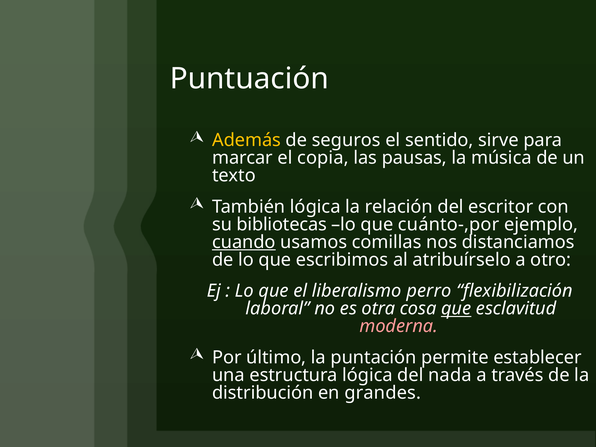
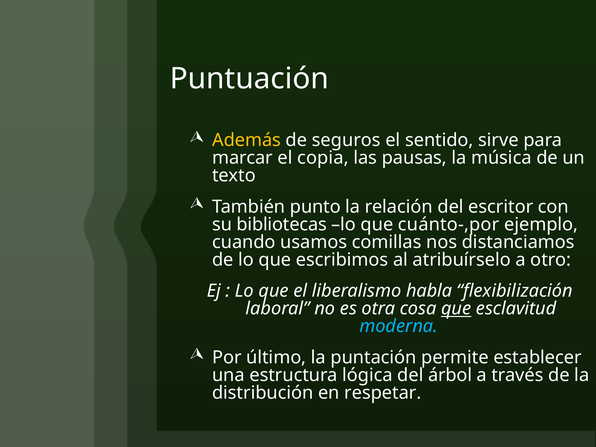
También lógica: lógica -> punto
cuando underline: present -> none
perro: perro -> habla
moderna colour: pink -> light blue
nada: nada -> árbol
grandes: grandes -> respetar
